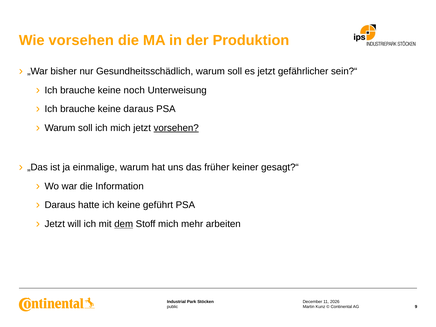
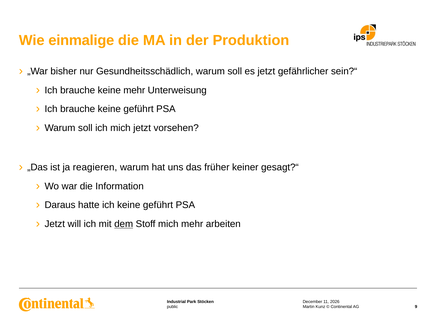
Wie vorsehen: vorsehen -> einmalige
keine noch: noch -> mehr
brauche keine daraus: daraus -> geführt
vorsehen at (176, 128) underline: present -> none
einmalige: einmalige -> reagieren
